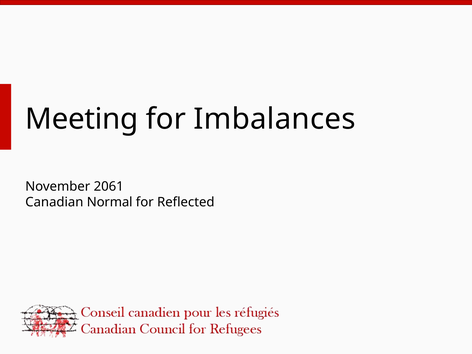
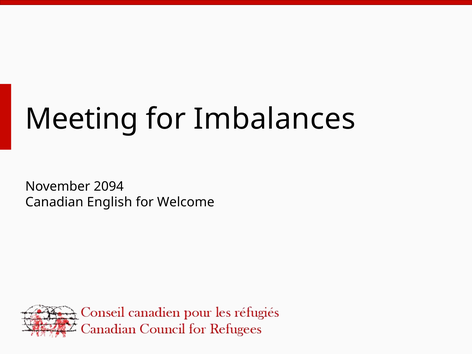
2061: 2061 -> 2094
Normal: Normal -> English
Reflected: Reflected -> Welcome
